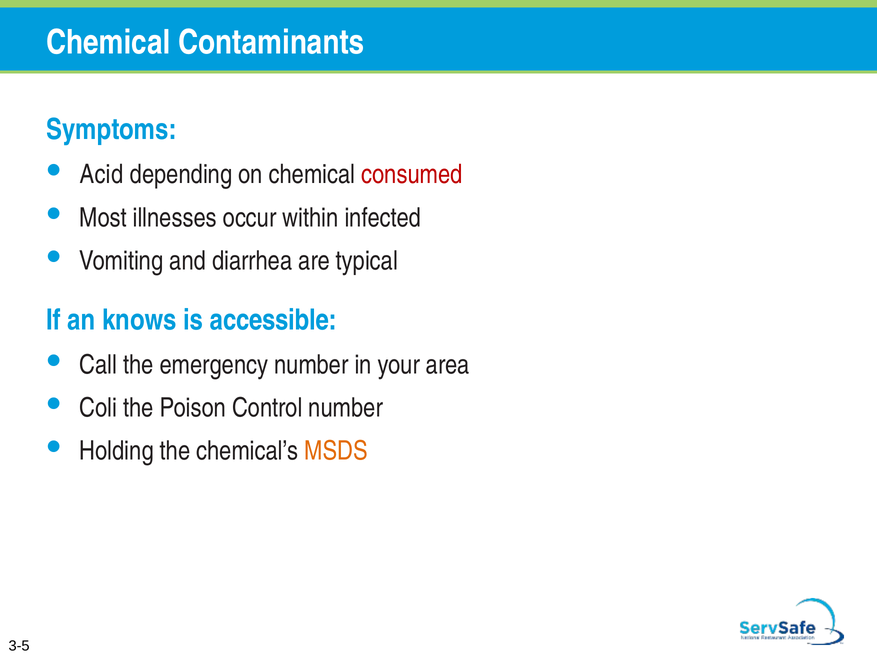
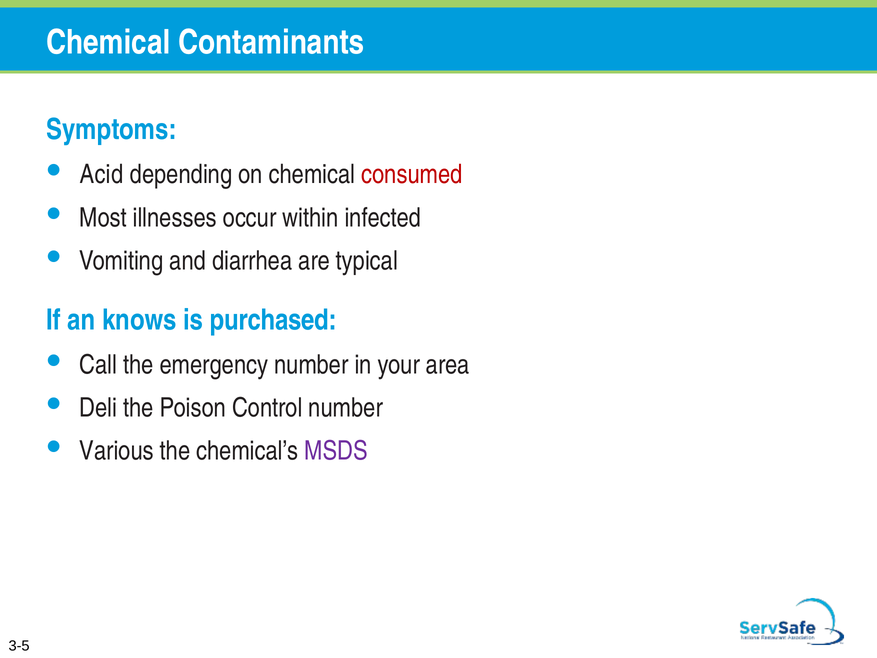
accessible: accessible -> purchased
Coli: Coli -> Deli
Holding: Holding -> Various
MSDS colour: orange -> purple
